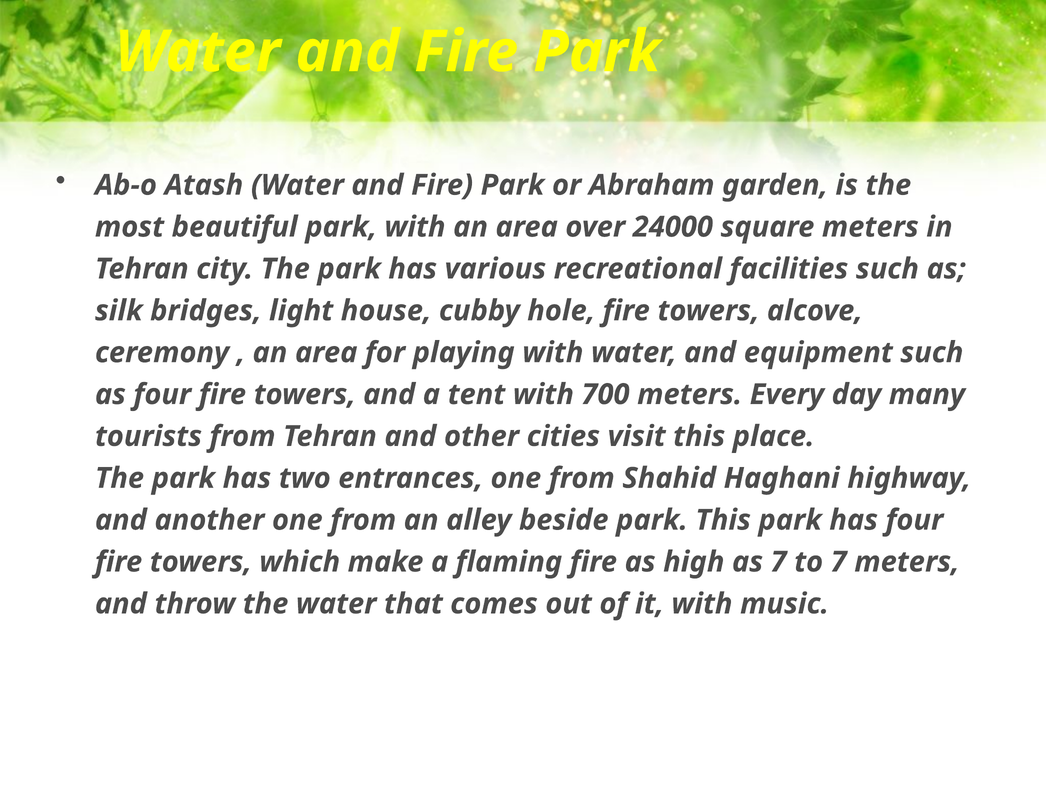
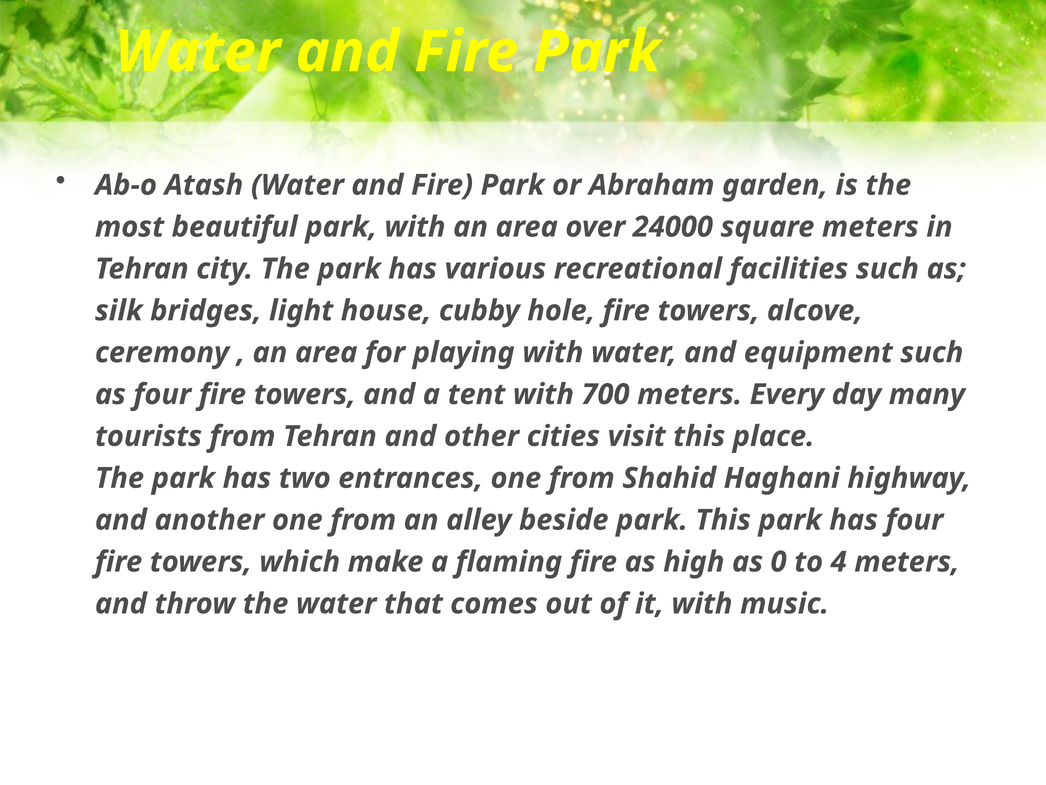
as 7: 7 -> 0
to 7: 7 -> 4
